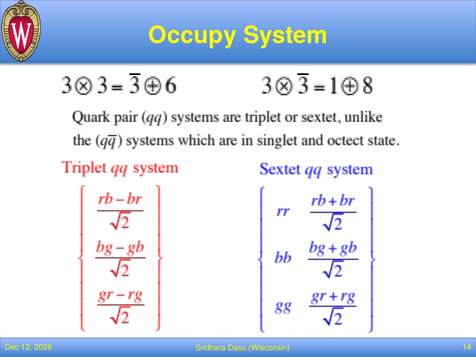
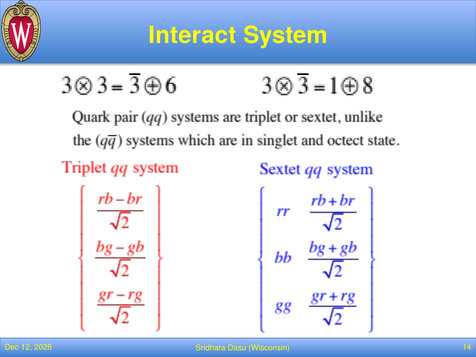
Occupy: Occupy -> Interact
